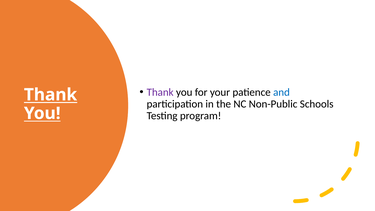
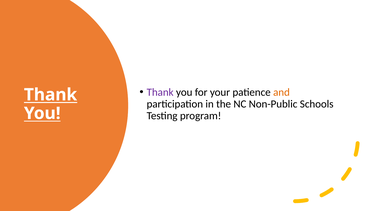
and colour: blue -> orange
